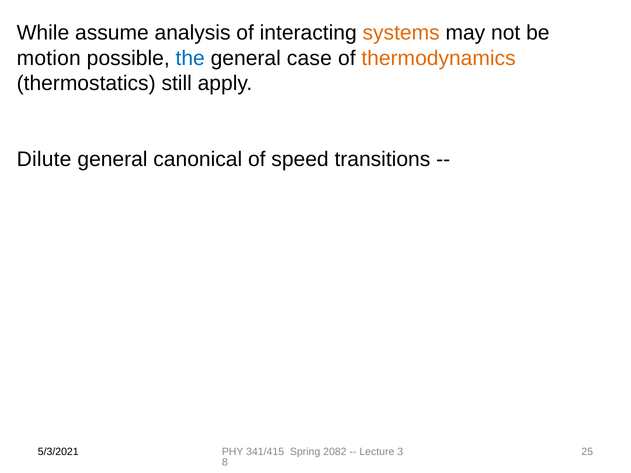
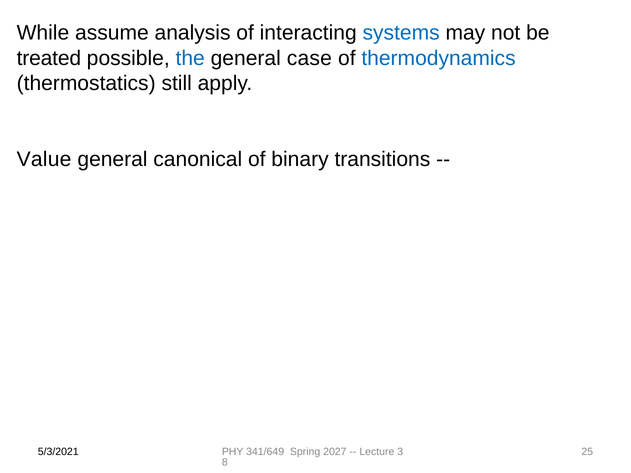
systems colour: orange -> blue
motion: motion -> treated
thermodynamics colour: orange -> blue
Dilute: Dilute -> Value
speed: speed -> binary
341/415: 341/415 -> 341/649
2082: 2082 -> 2027
